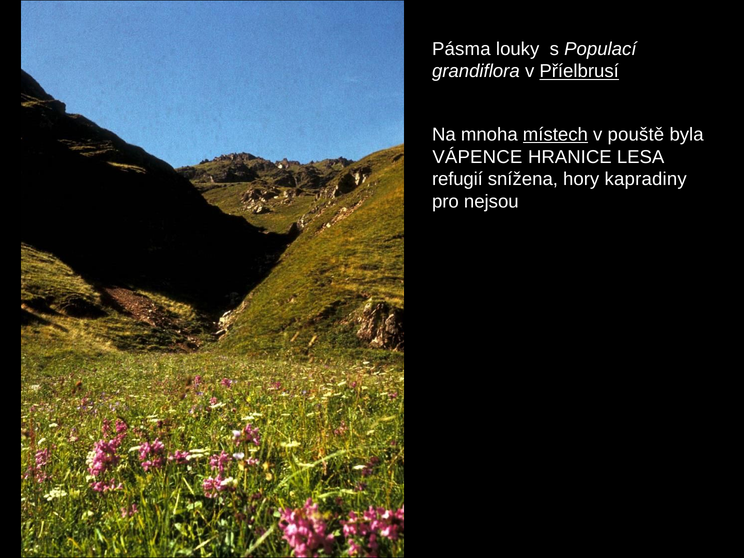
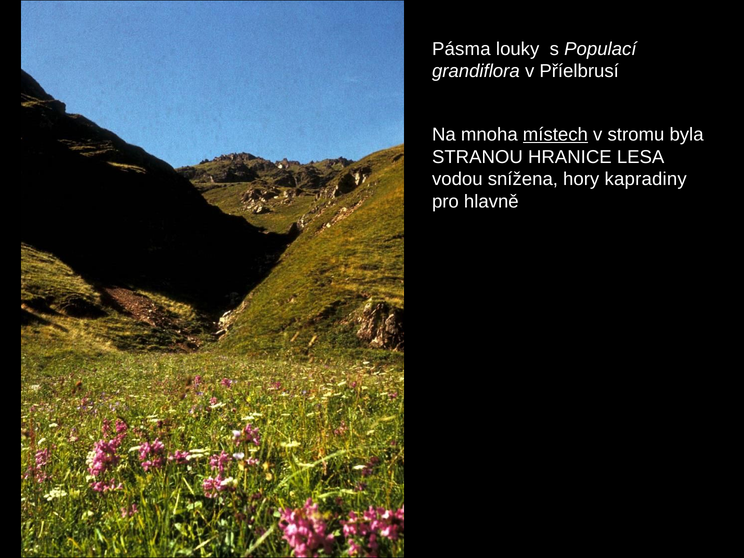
Příelbrusí underline: present -> none
pouště: pouště -> stromu
VÁPENCE: VÁPENCE -> STRANOU
refugií: refugií -> vodou
nejsou: nejsou -> hlavně
